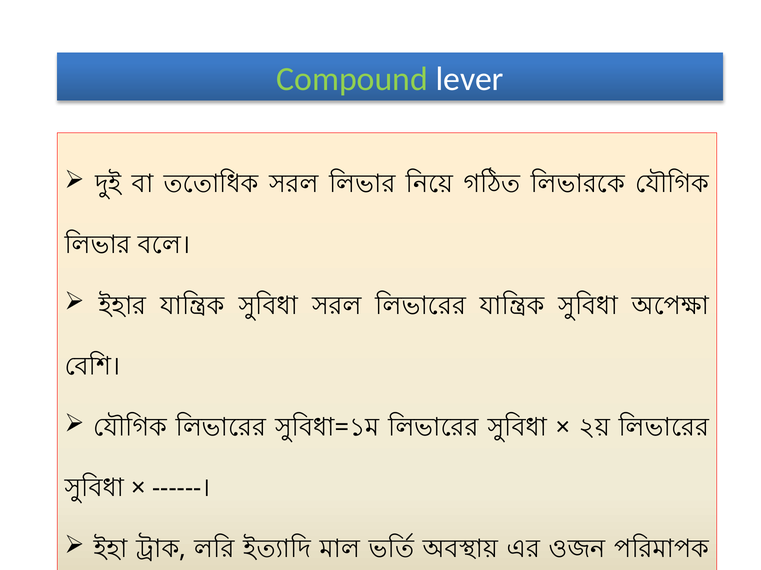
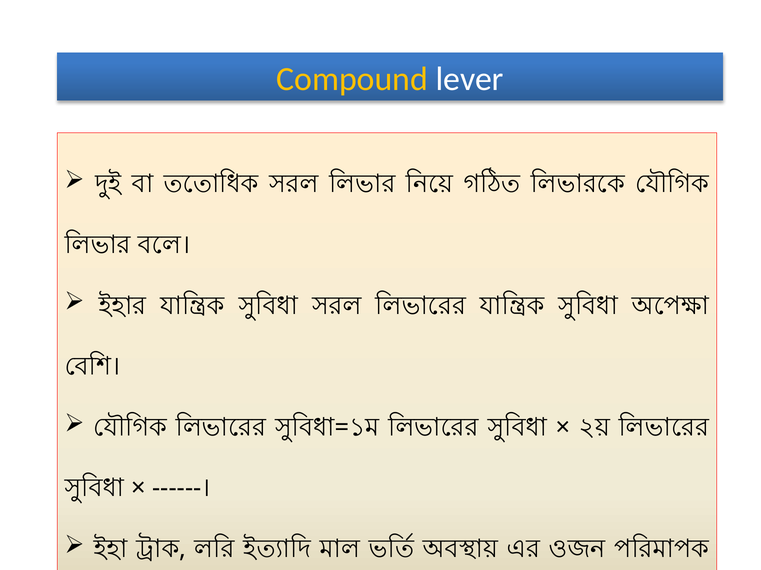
Compound colour: light green -> yellow
